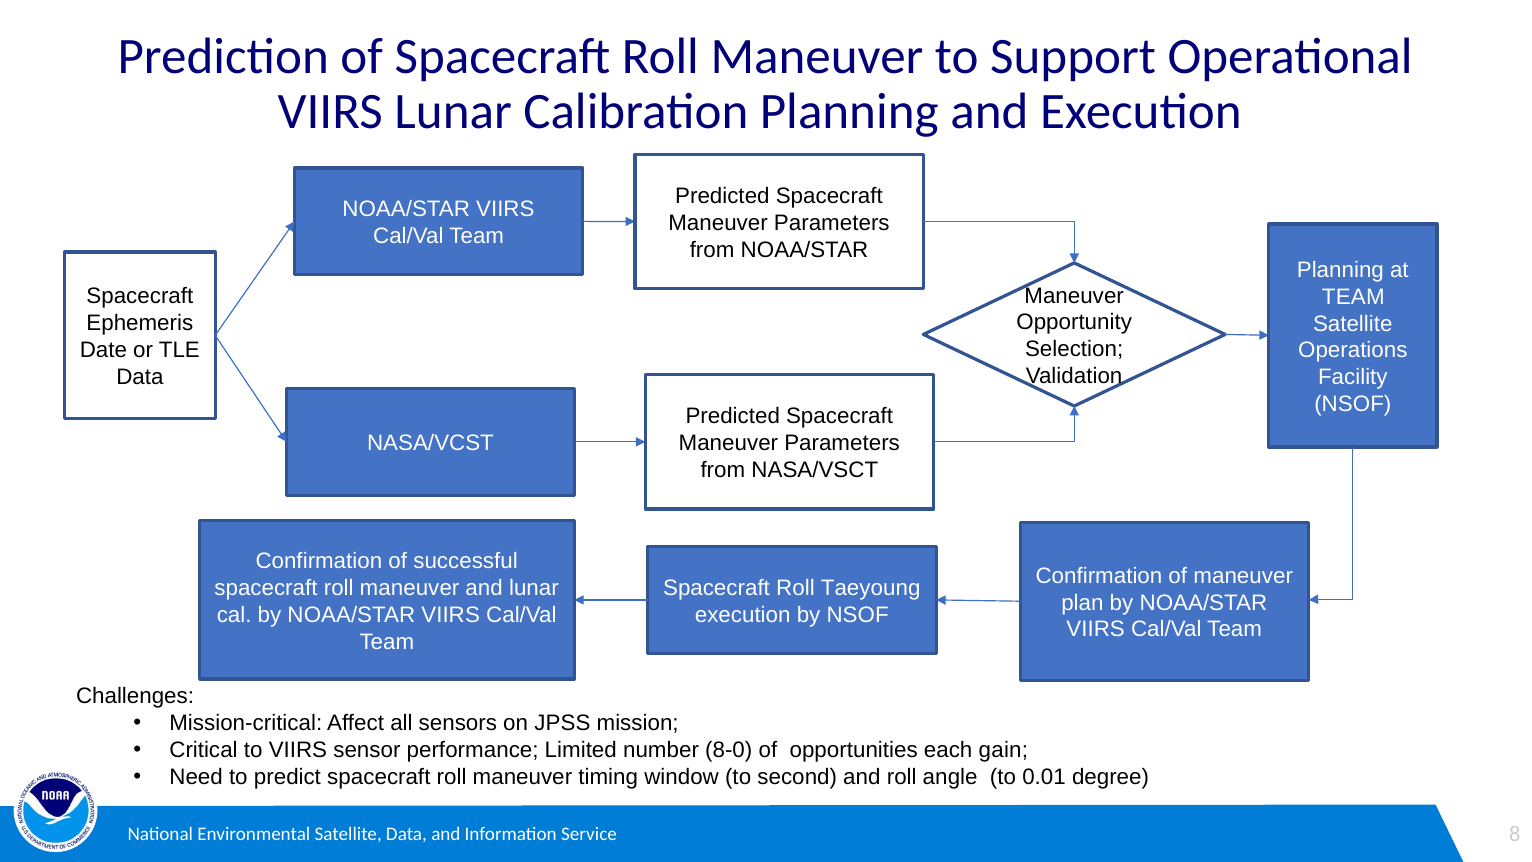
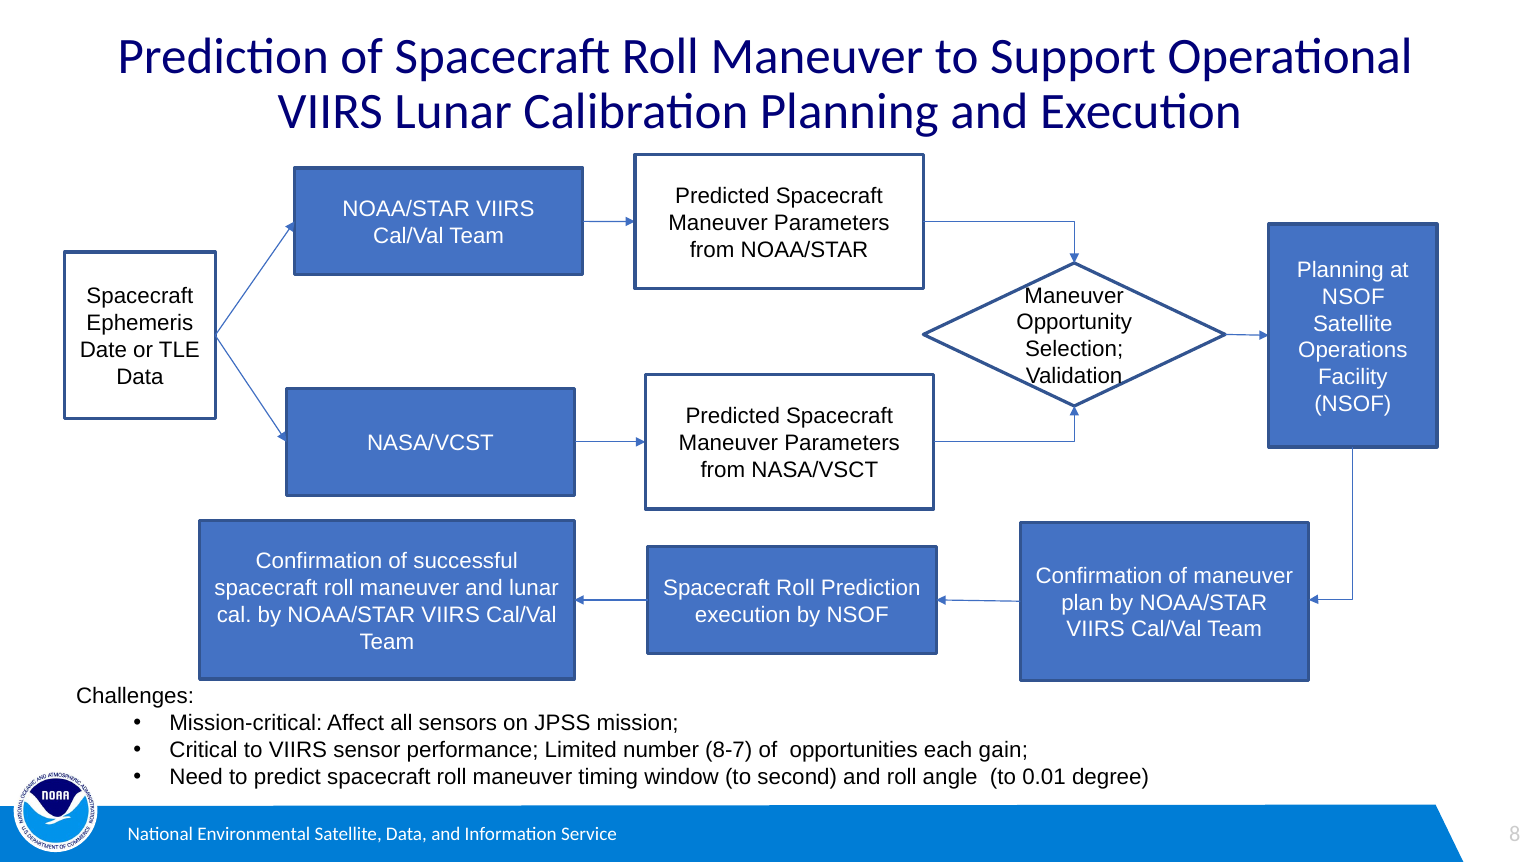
TEAM at (1353, 297): TEAM -> NSOF
Roll Taeyoung: Taeyoung -> Prediction
8-0: 8-0 -> 8-7
